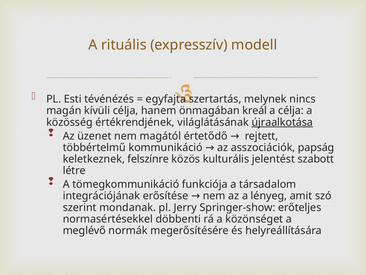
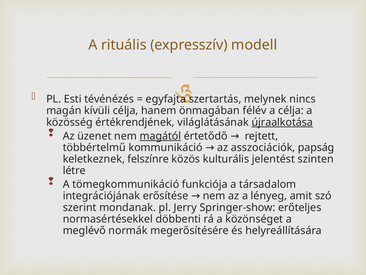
kreál: kreál -> félév
magától underline: none -> present
szabott: szabott -> szinten
